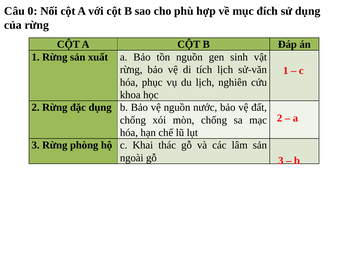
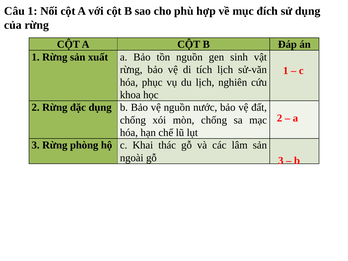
Câu 0: 0 -> 1
